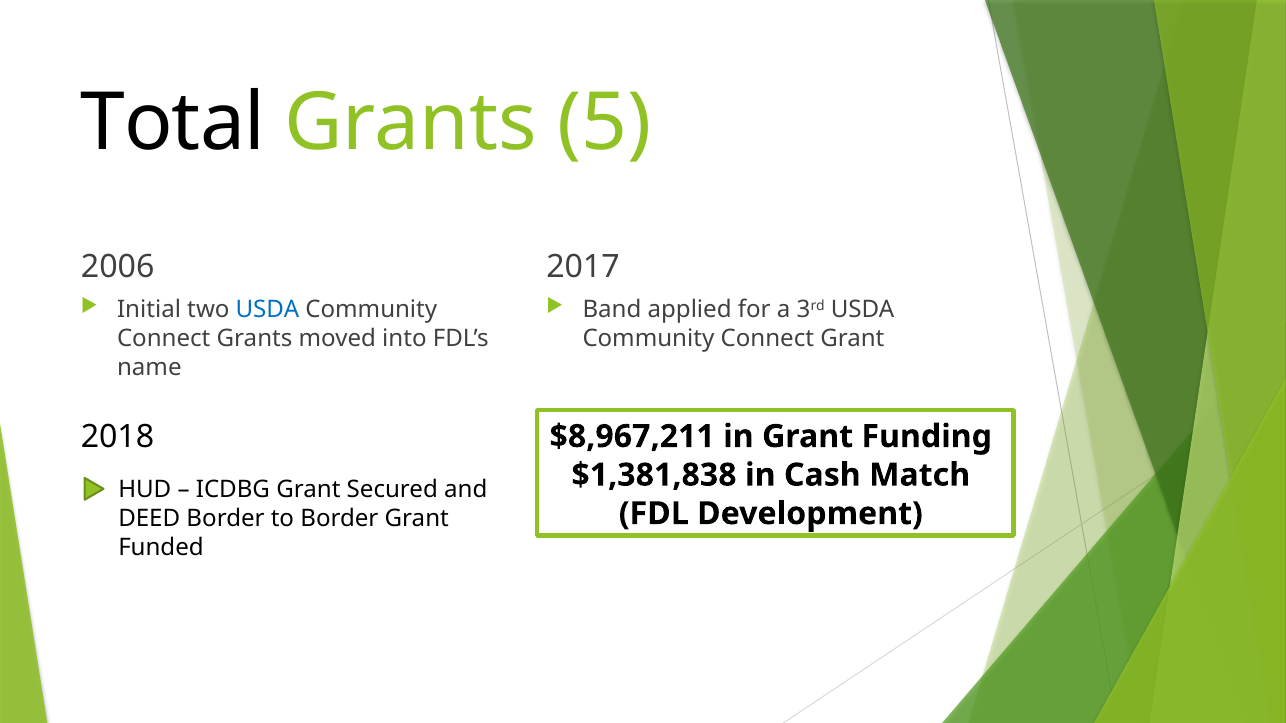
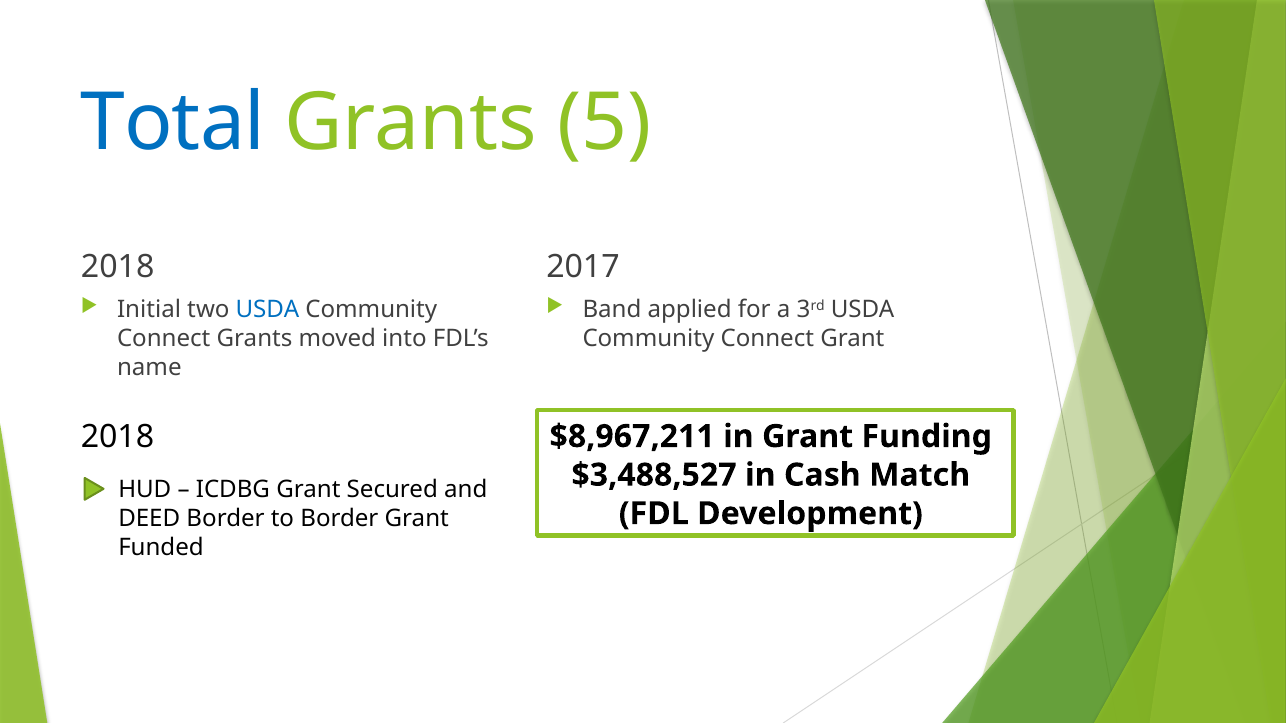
Total colour: black -> blue
2006 at (118, 267): 2006 -> 2018
$1,381,838: $1,381,838 -> $3,488,527
